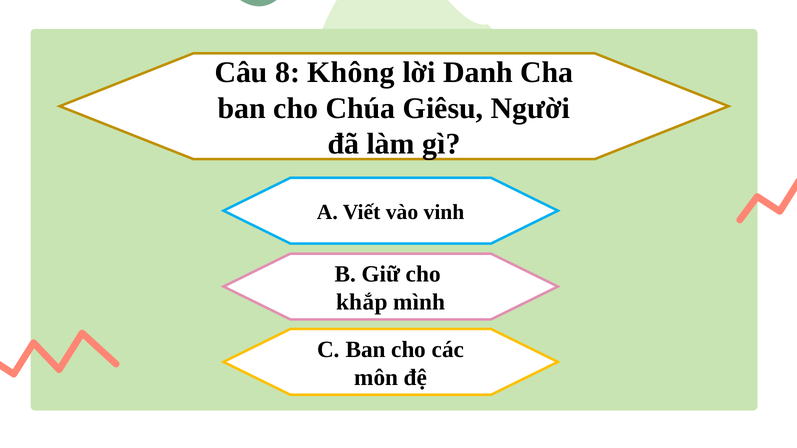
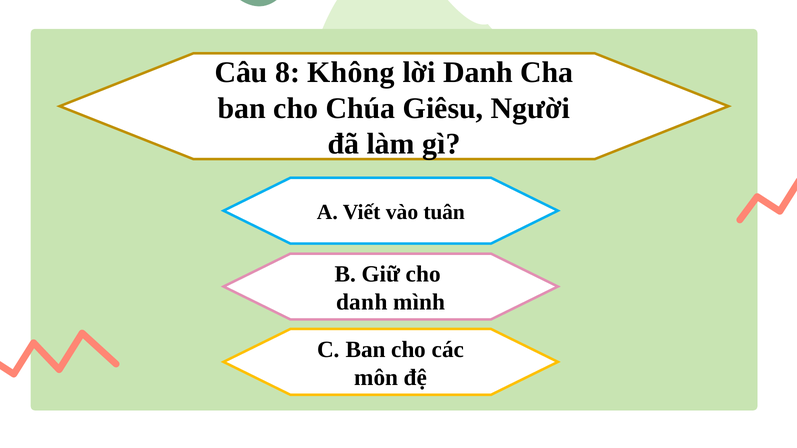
vinh: vinh -> tuân
khắp at (362, 302): khắp -> danh
